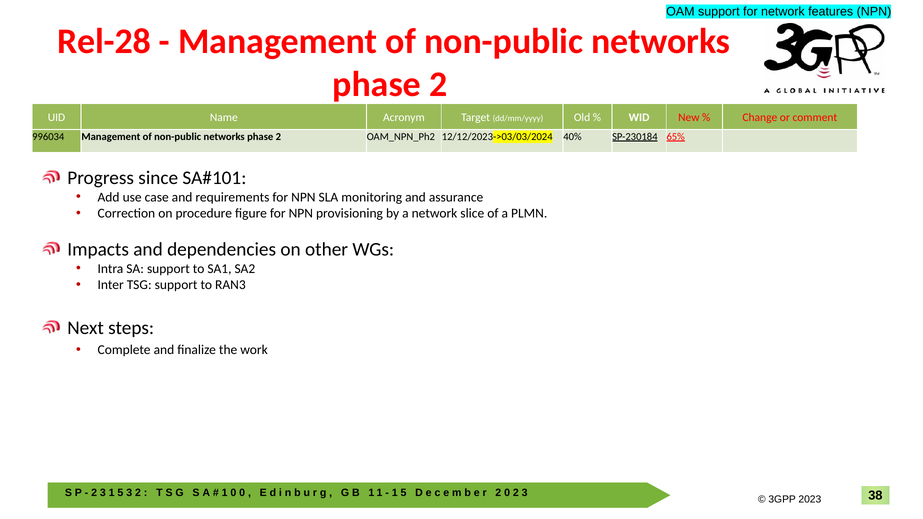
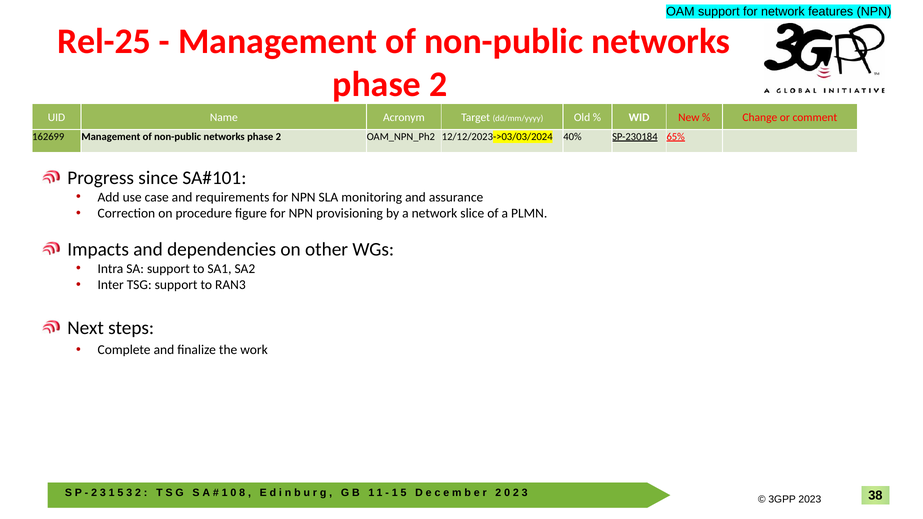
Rel-28: Rel-28 -> Rel-25
996034: 996034 -> 162699
0 at (242, 493): 0 -> 8
